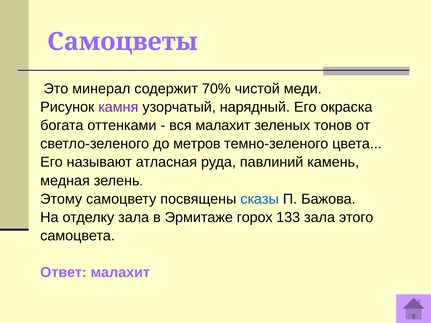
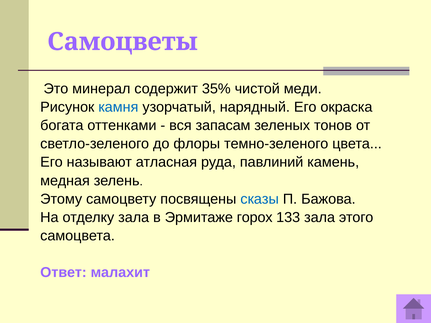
70%: 70% -> 35%
камня colour: purple -> blue
вся малахит: малахит -> запасам
метров: метров -> флоры
